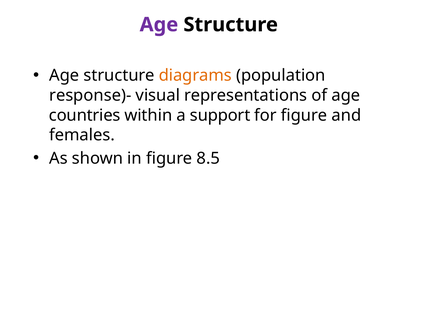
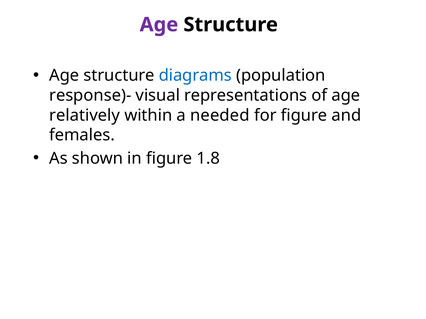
diagrams colour: orange -> blue
countries: countries -> relatively
support: support -> needed
8.5: 8.5 -> 1.8
